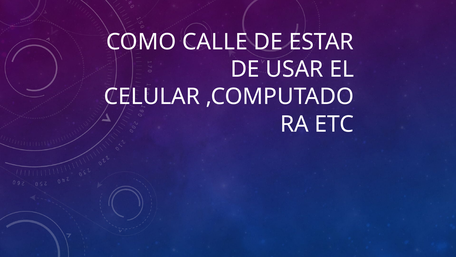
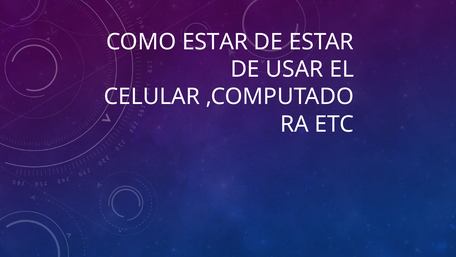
COMO CALLE: CALLE -> ESTAR
